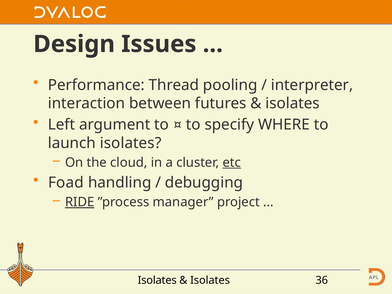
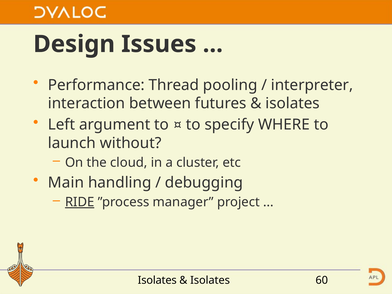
launch isolates: isolates -> without
etc underline: present -> none
Foad: Foad -> Main
36: 36 -> 60
